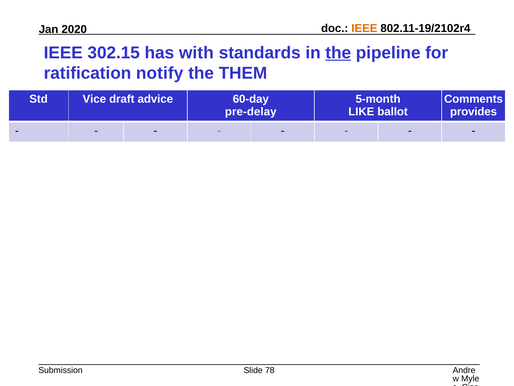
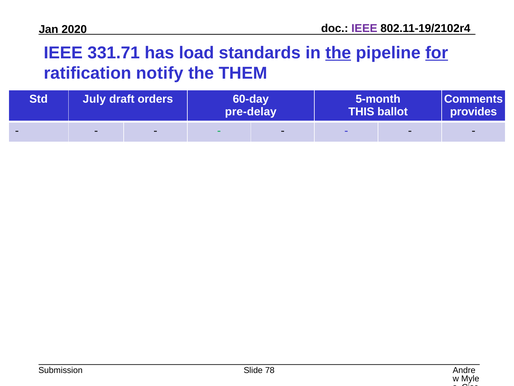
IEEE at (364, 28) colour: orange -> purple
302.15: 302.15 -> 331.71
with: with -> load
for underline: none -> present
Vice: Vice -> July
advice: advice -> orders
LIKE: LIKE -> THIS
